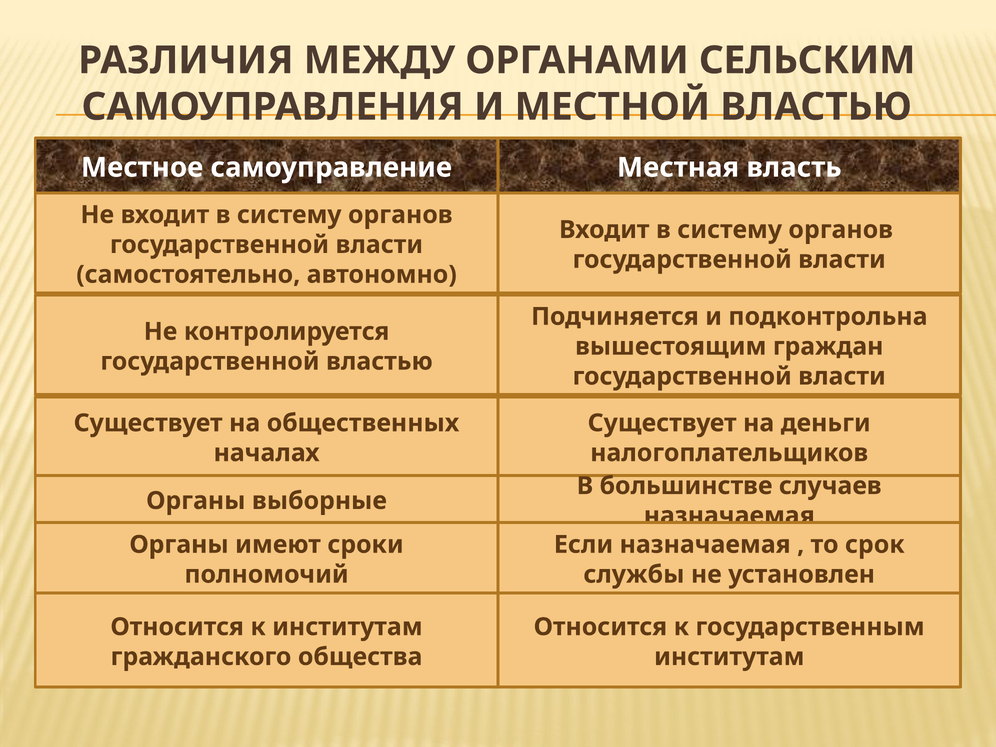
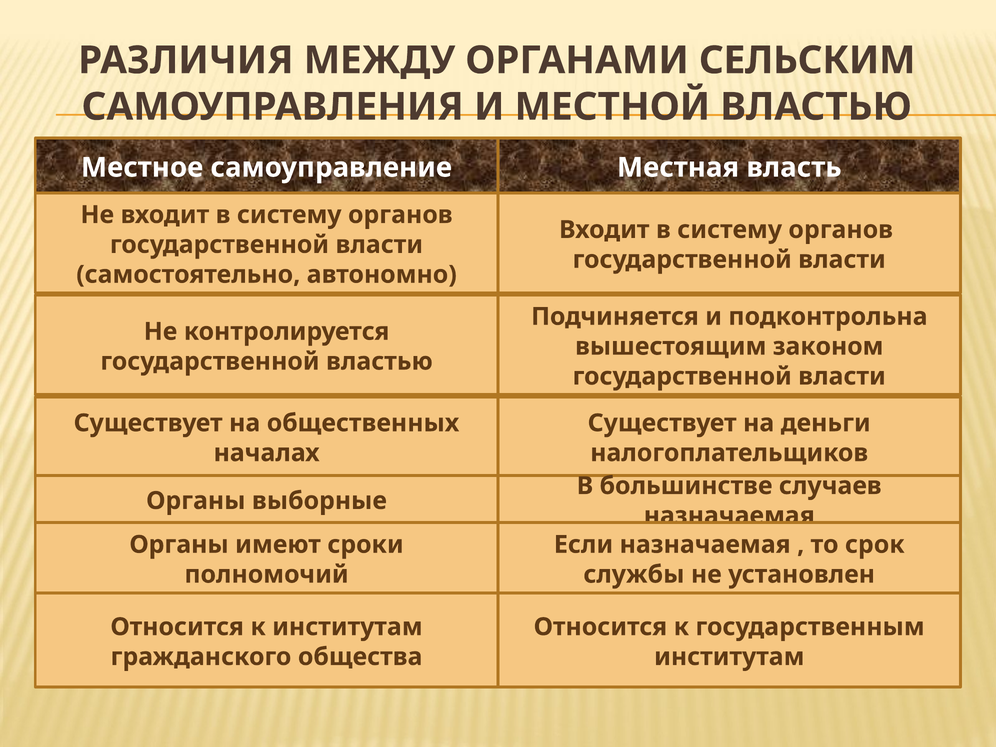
граждан: граждан -> законом
